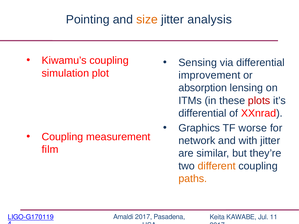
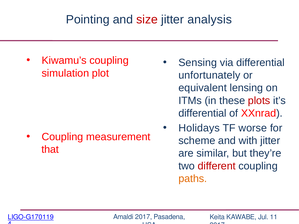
size colour: orange -> red
improvement: improvement -> unfortunately
absorption: absorption -> equivalent
Graphics: Graphics -> Holidays
network: network -> scheme
film: film -> that
different colour: orange -> red
